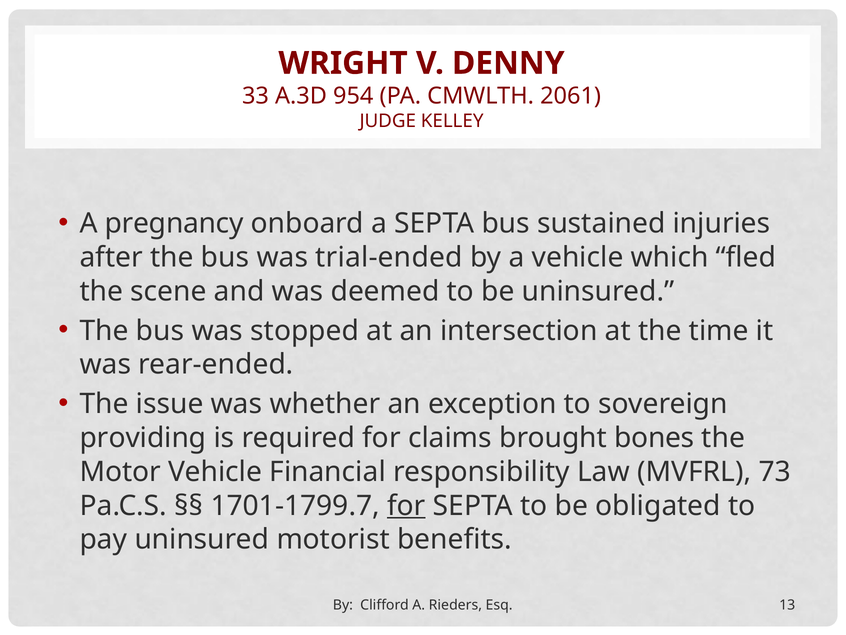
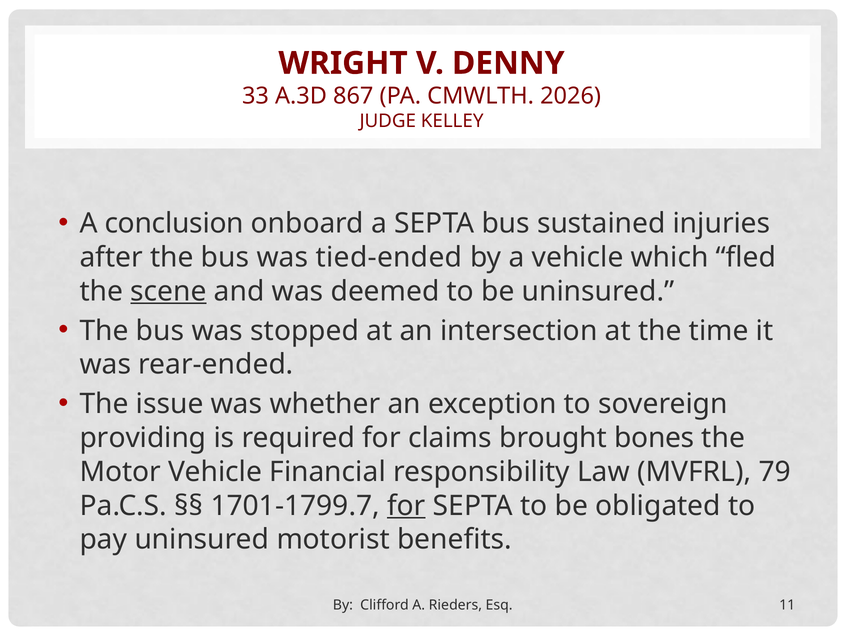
954: 954 -> 867
2061: 2061 -> 2026
pregnancy: pregnancy -> conclusion
trial-ended: trial-ended -> tied-ended
scene underline: none -> present
73: 73 -> 79
13: 13 -> 11
